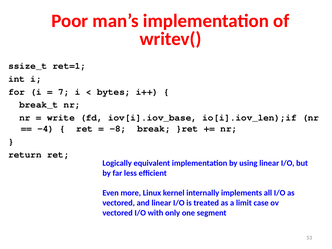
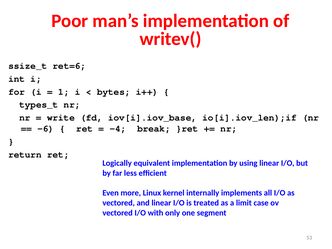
ret=1: ret=1 -> ret=6
7: 7 -> 1
break_t: break_t -> types_t
-4: -4 -> -6
-8: -8 -> -4
